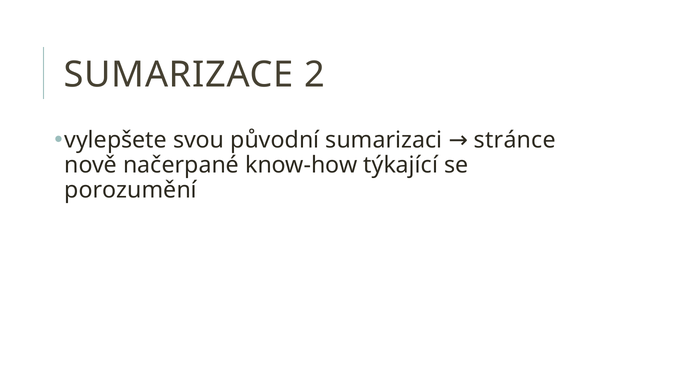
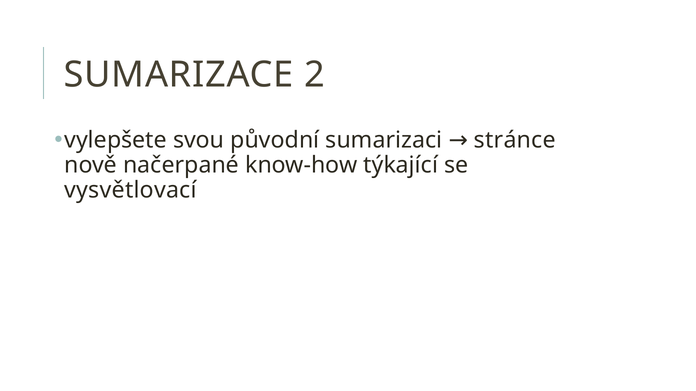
porozumění: porozumění -> vysvětlovací
